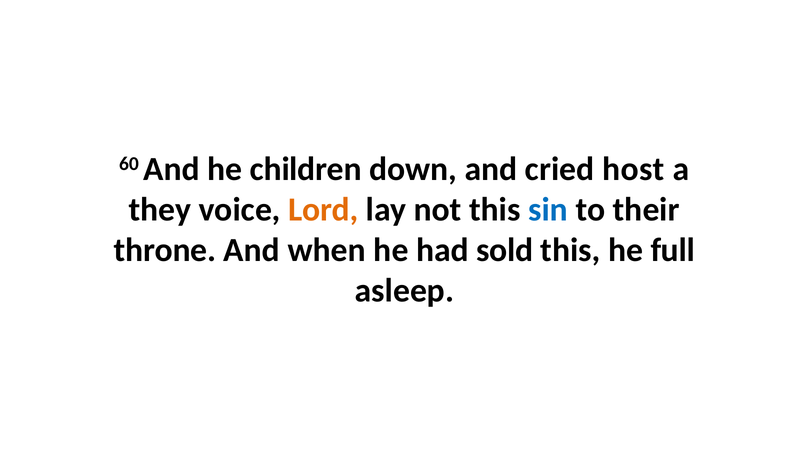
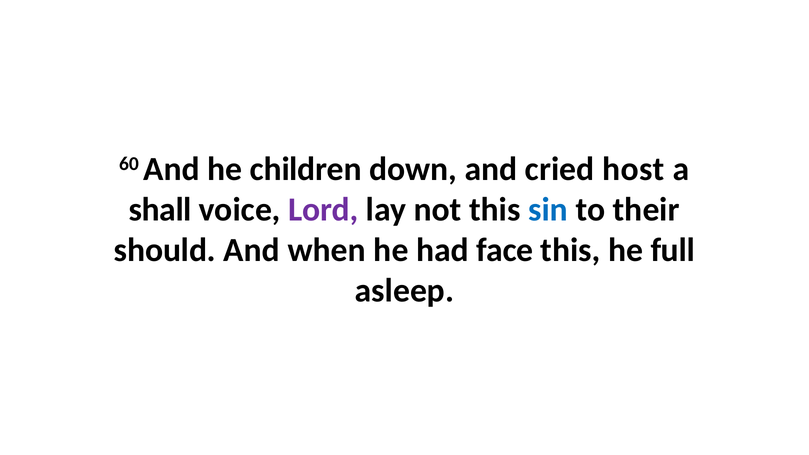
they: they -> shall
Lord colour: orange -> purple
throne: throne -> should
sold: sold -> face
